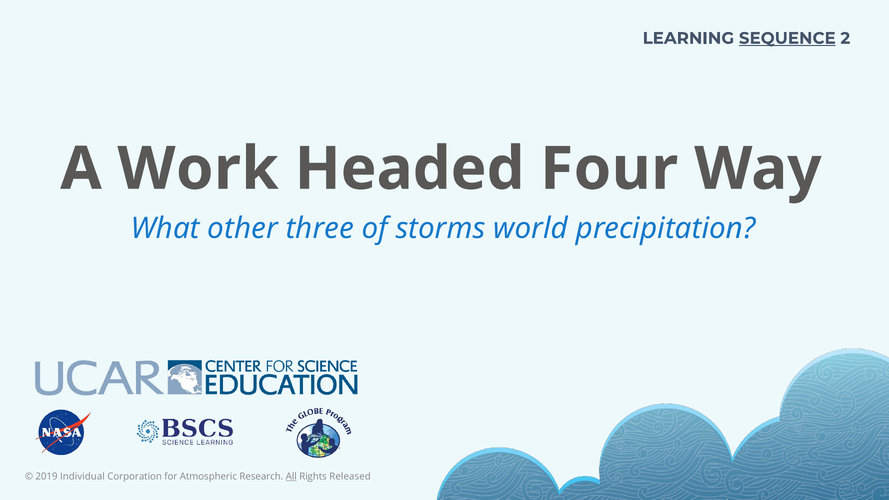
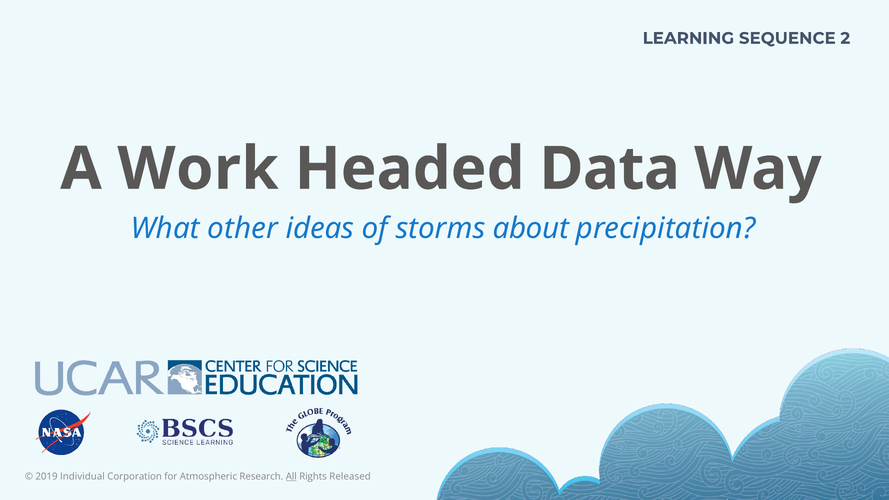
SEQUENCE underline: present -> none
Four: Four -> Data
three: three -> ideas
world: world -> about
